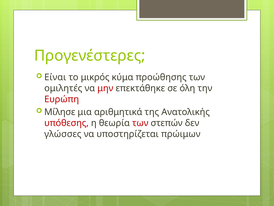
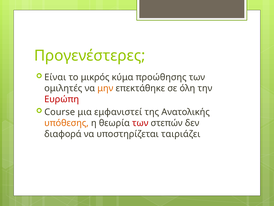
μην colour: red -> orange
Μίλησε: Μίλησε -> Course
αριθμητικά: αριθμητικά -> εμφανιστεί
υπόθεσης colour: red -> orange
γλώσσες: γλώσσες -> διαφορά
πρώιμων: πρώιμων -> ταιριάζει
